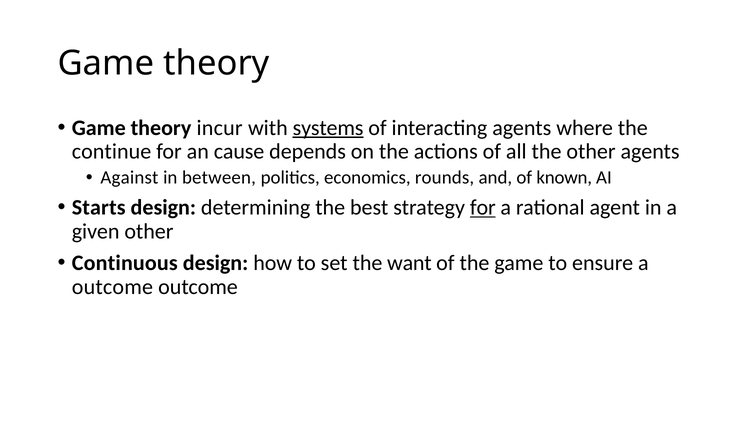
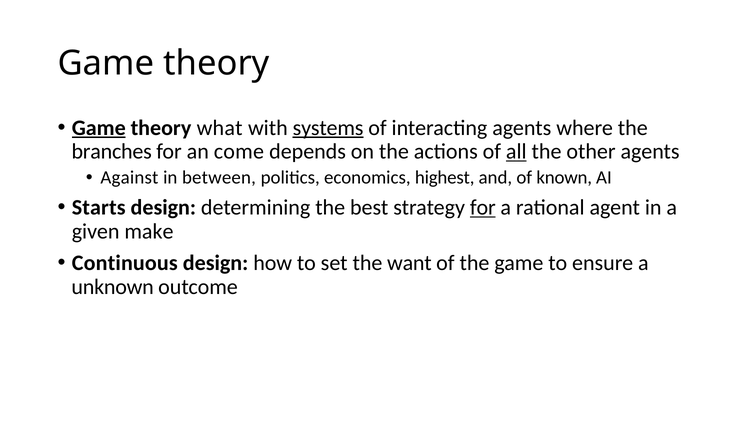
Game at (99, 128) underline: none -> present
incur: incur -> what
continue: continue -> branches
cause: cause -> come
all underline: none -> present
rounds: rounds -> highest
given other: other -> make
outcome at (112, 287): outcome -> unknown
